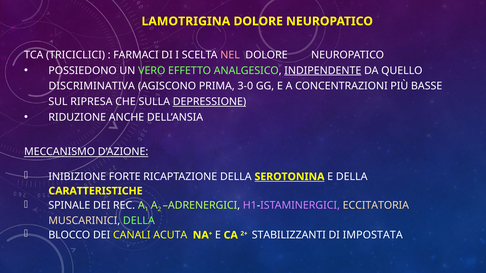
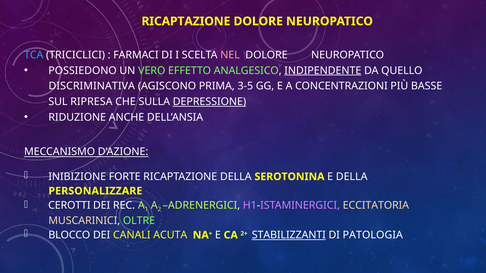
LAMOTRIGINA at (186, 21): LAMOTRIGINA -> RICAPTAZIONE
TCA colour: white -> light blue
3-0: 3-0 -> 3-5
SEROTONINA underline: present -> none
CARATTERISTICHE: CARATTERISTICHE -> PERSONALIZZARE
SPINALE: SPINALE -> CEROTTI
MUSCARINICI DELLA: DELLA -> OLTRE
STABILIZZANTI underline: none -> present
IMPOSTATA: IMPOSTATA -> PATOLOGIA
